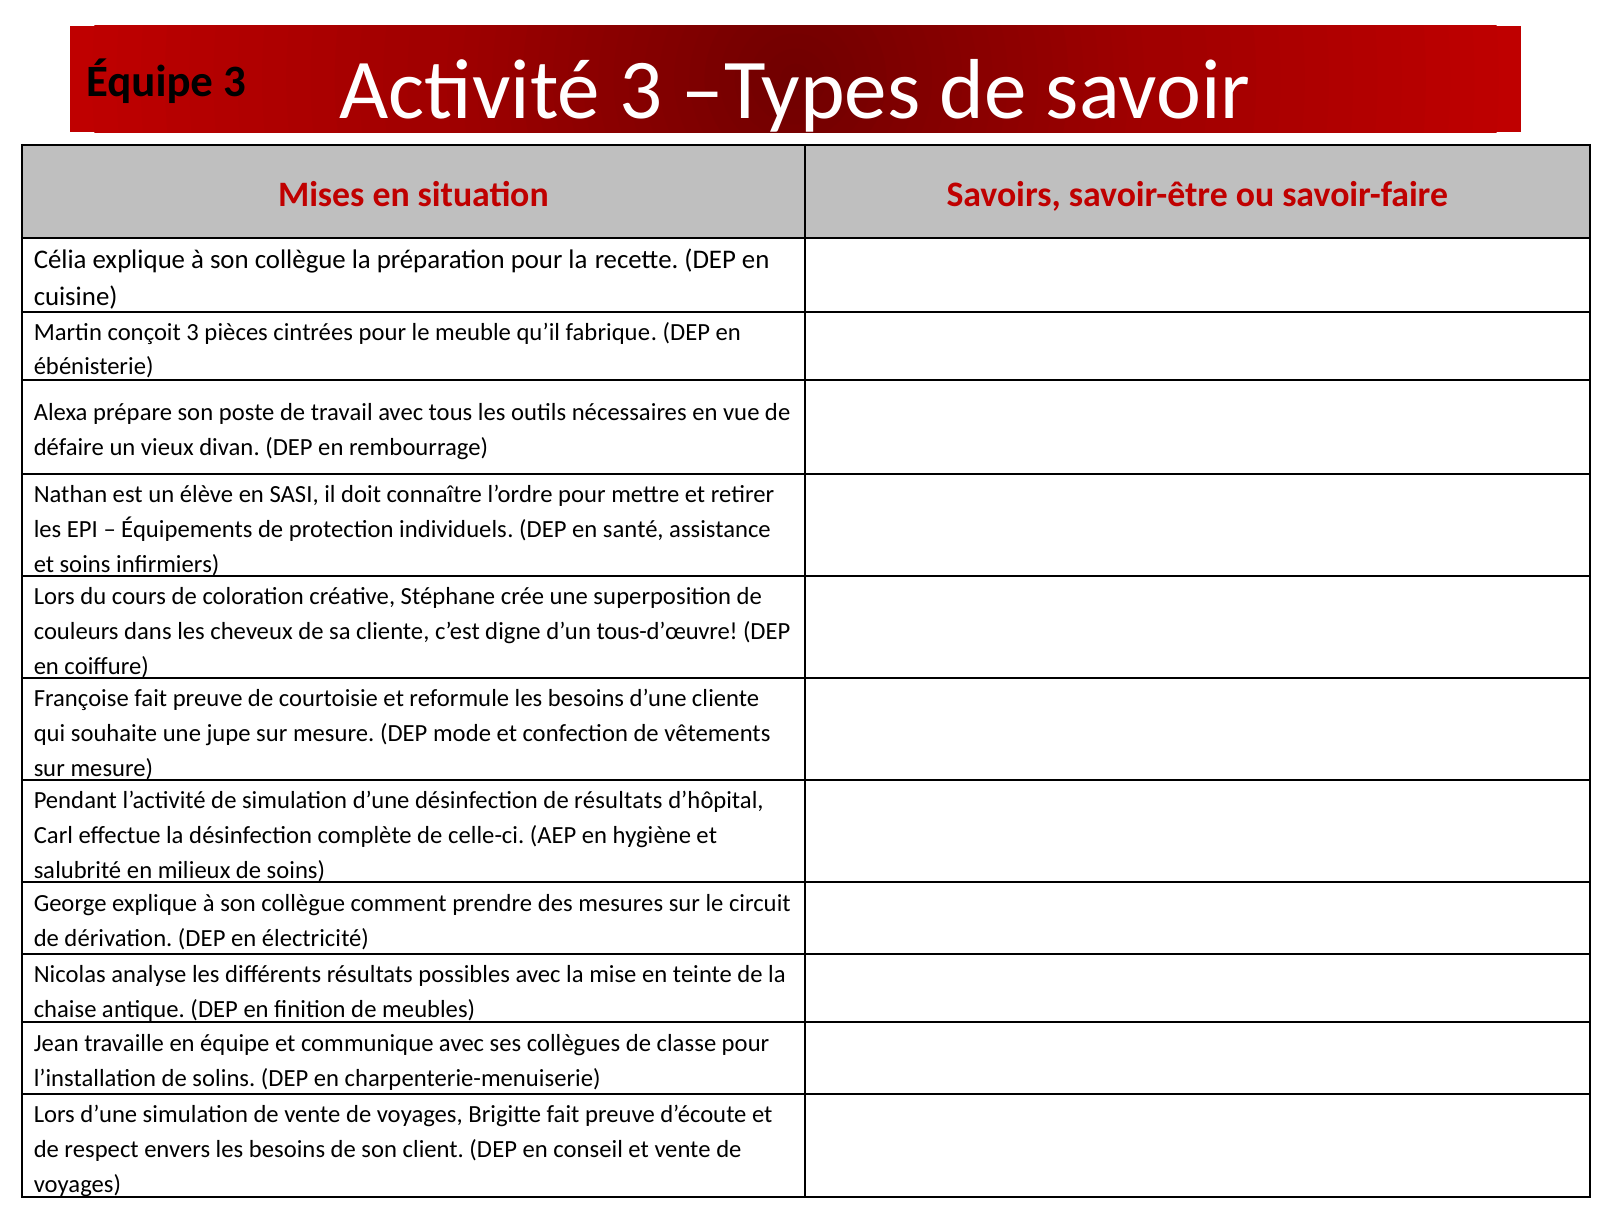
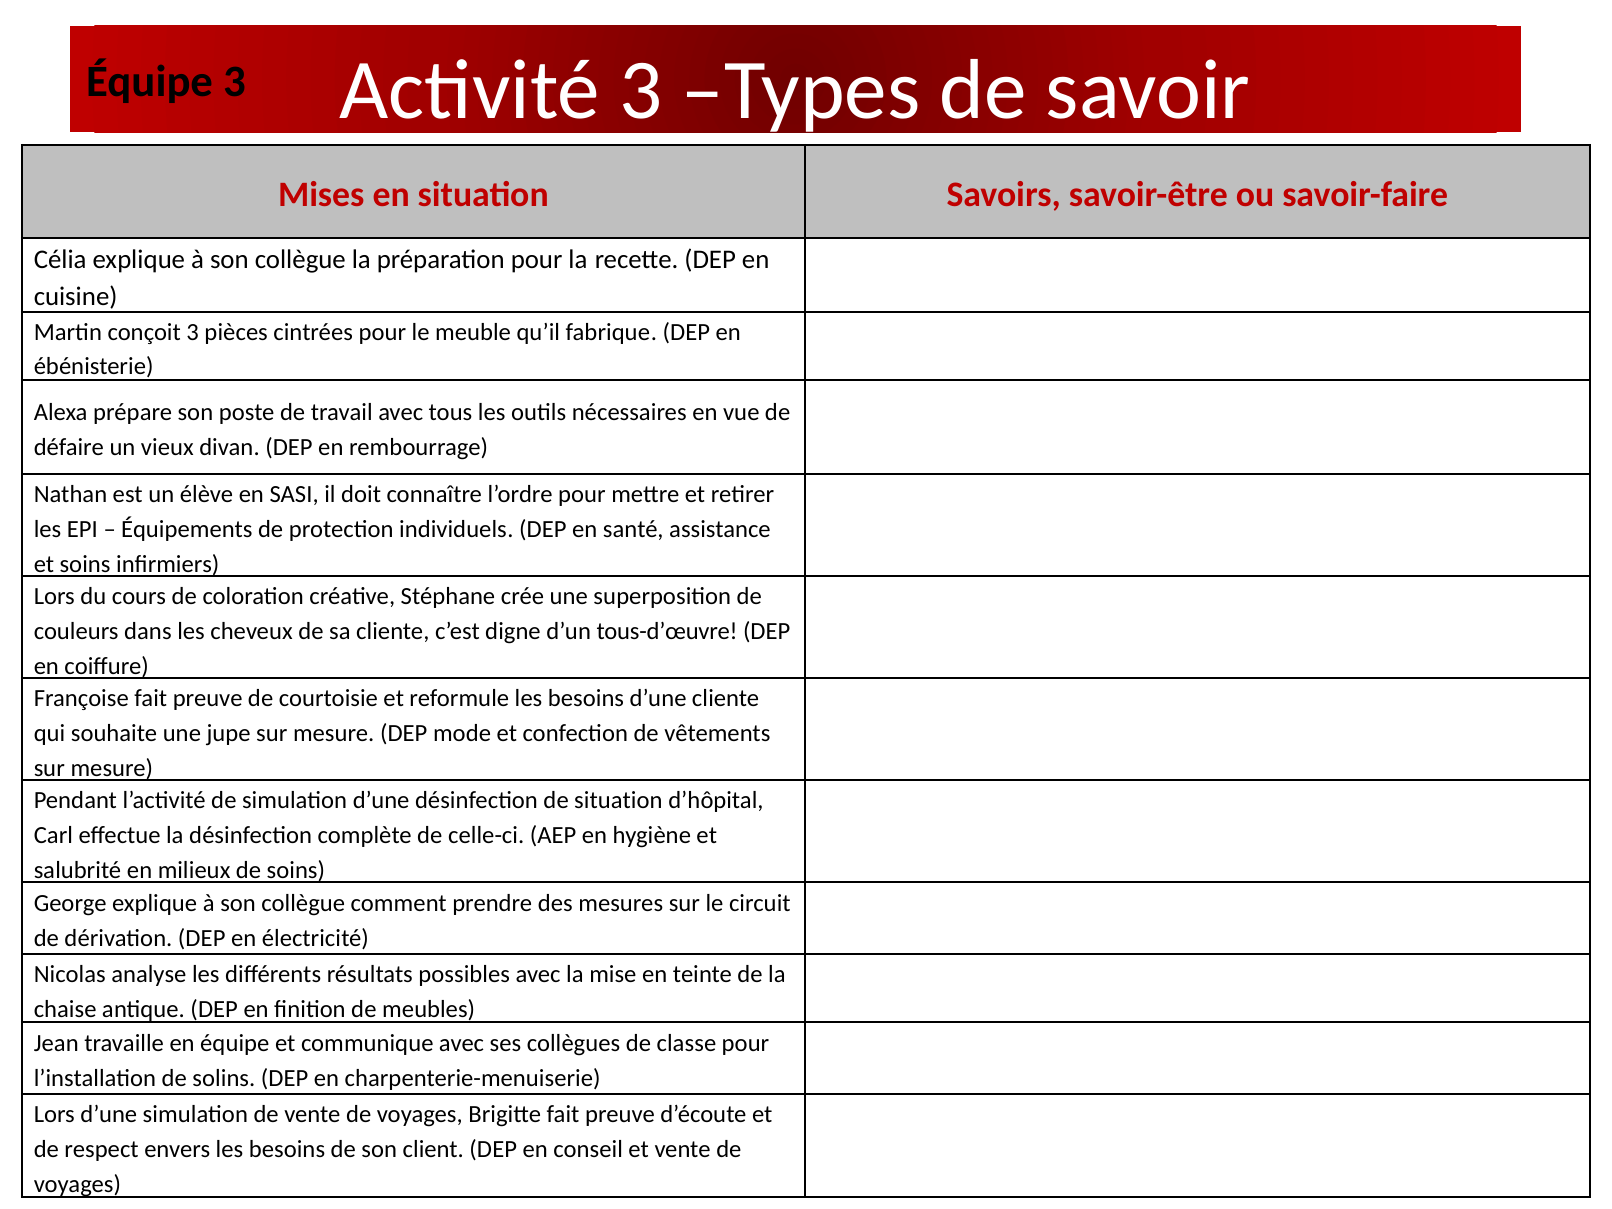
de résultats: résultats -> situation
